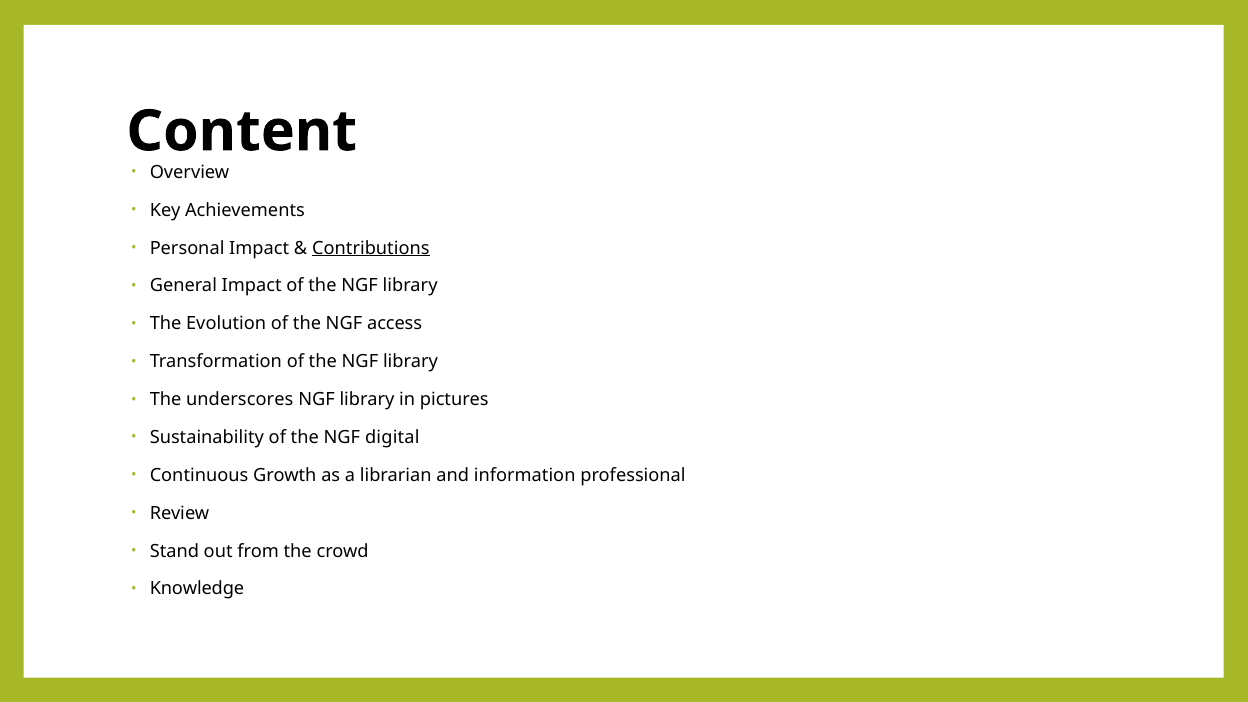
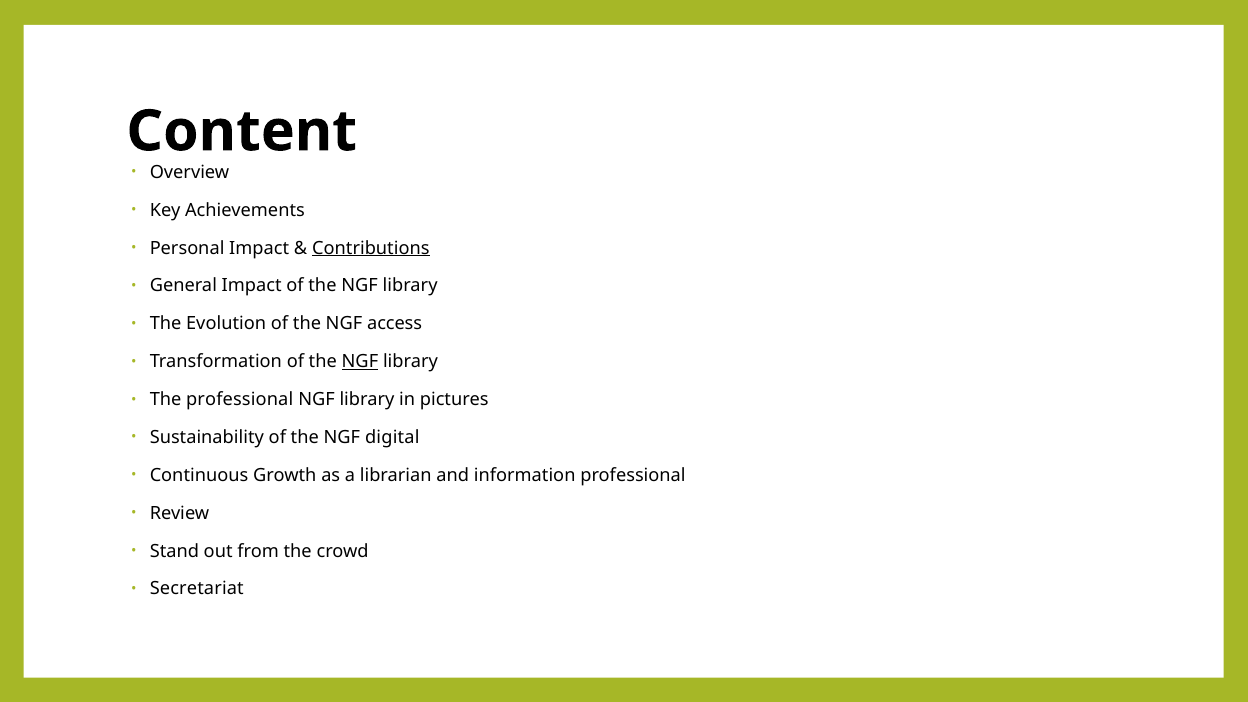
NGF at (360, 362) underline: none -> present
The underscores: underscores -> professional
Knowledge: Knowledge -> Secretariat
